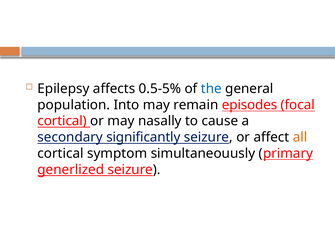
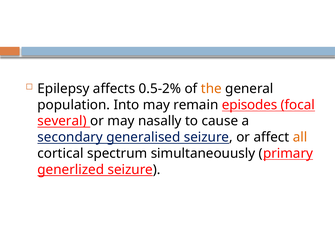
0.5-5%: 0.5-5% -> 0.5-2%
the colour: blue -> orange
cortical at (62, 121): cortical -> several
significantly: significantly -> generalised
symptom: symptom -> spectrum
